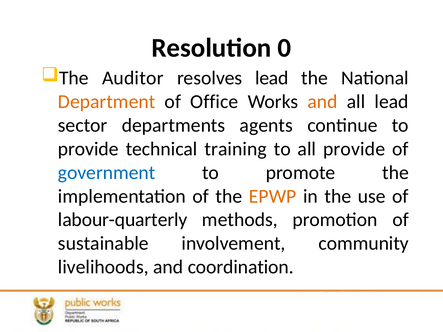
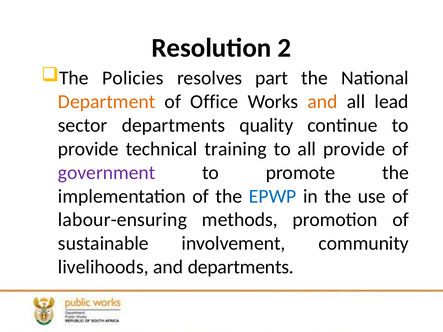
0: 0 -> 2
Auditor: Auditor -> Policies
resolves lead: lead -> part
agents: agents -> quality
government colour: blue -> purple
EPWP colour: orange -> blue
labour-quarterly: labour-quarterly -> labour-ensuring
and coordination: coordination -> departments
